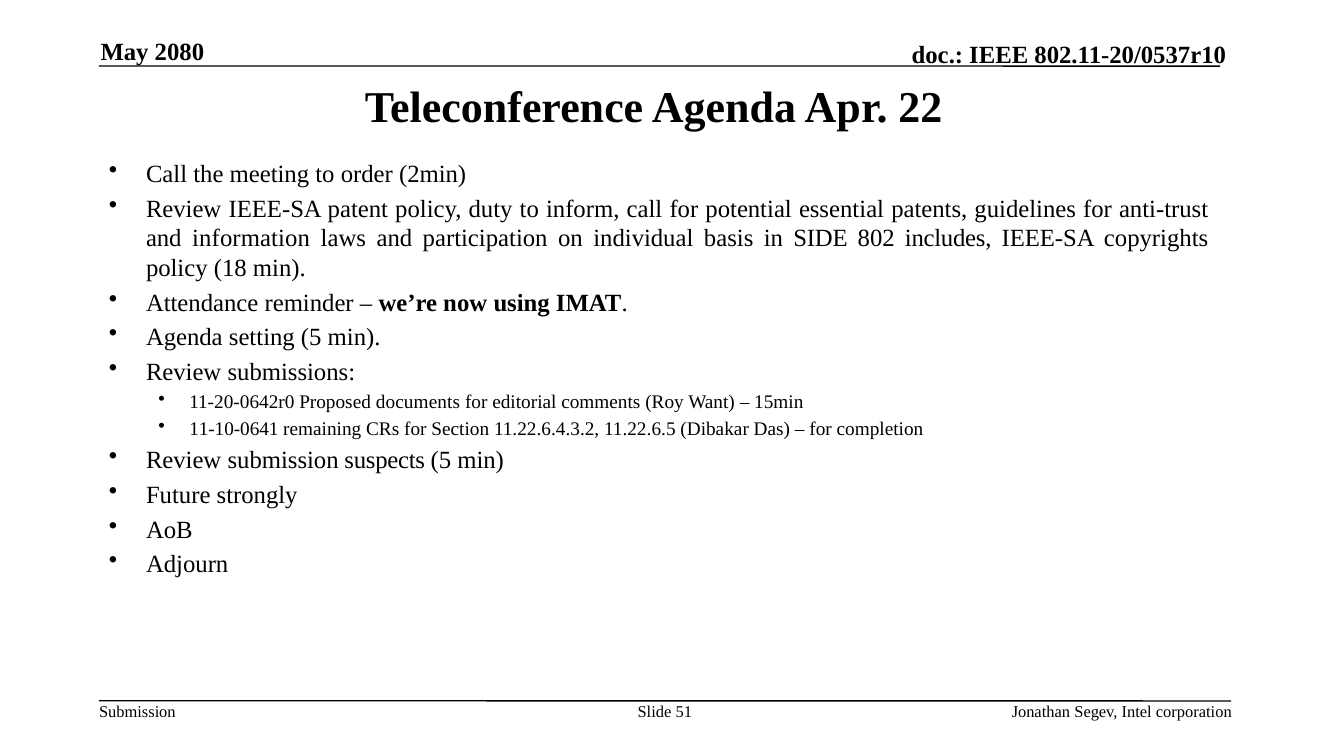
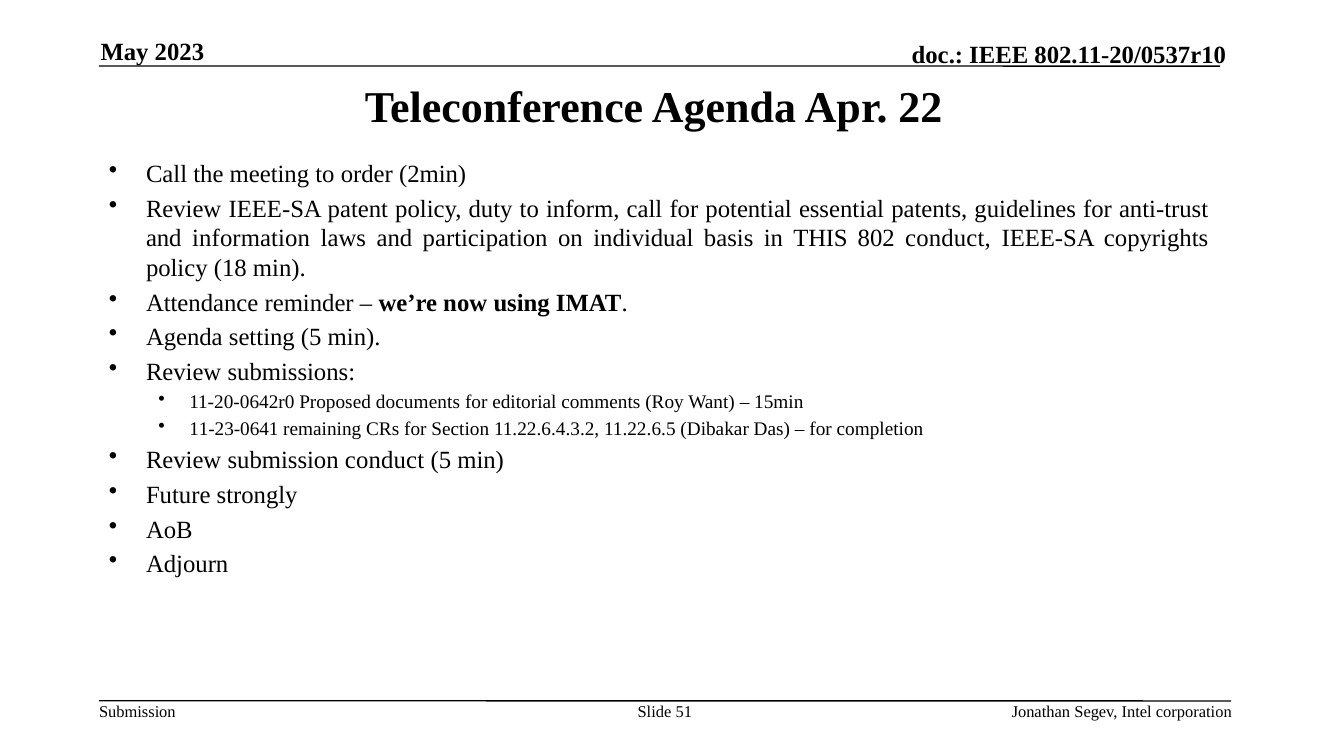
2080: 2080 -> 2023
SIDE: SIDE -> THIS
802 includes: includes -> conduct
11-10-0641: 11-10-0641 -> 11-23-0641
submission suspects: suspects -> conduct
